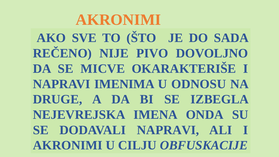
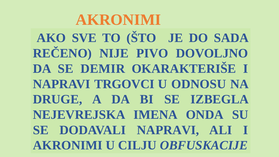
MICVE: MICVE -> DEMIR
IMENIMA: IMENIMA -> TRGOVCI
